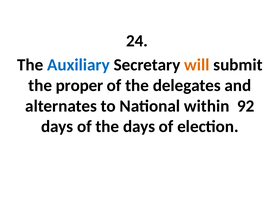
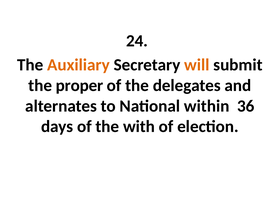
Auxiliary colour: blue -> orange
92: 92 -> 36
the days: days -> with
